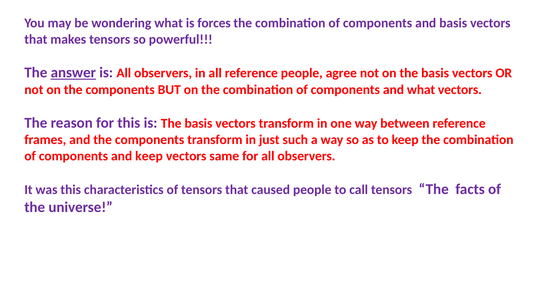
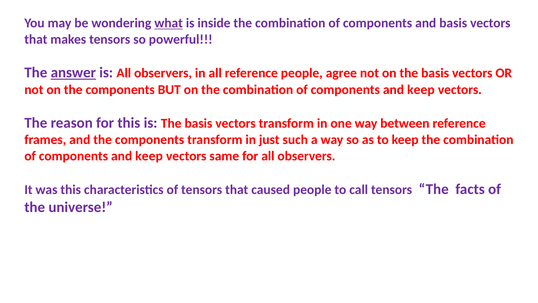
what at (169, 23) underline: none -> present
forces: forces -> inside
what at (421, 90): what -> keep
